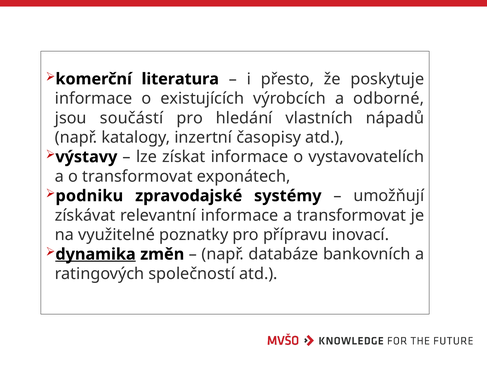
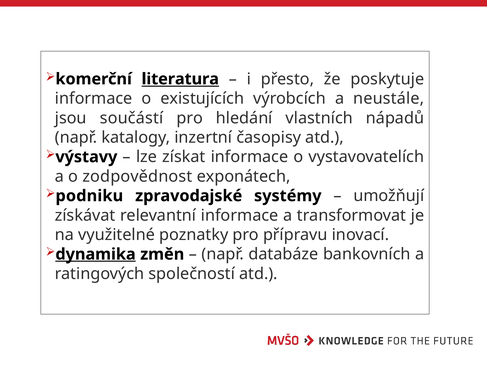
literatura underline: none -> present
odborné: odborné -> neustále
o transformovat: transformovat -> zodpovědnost
